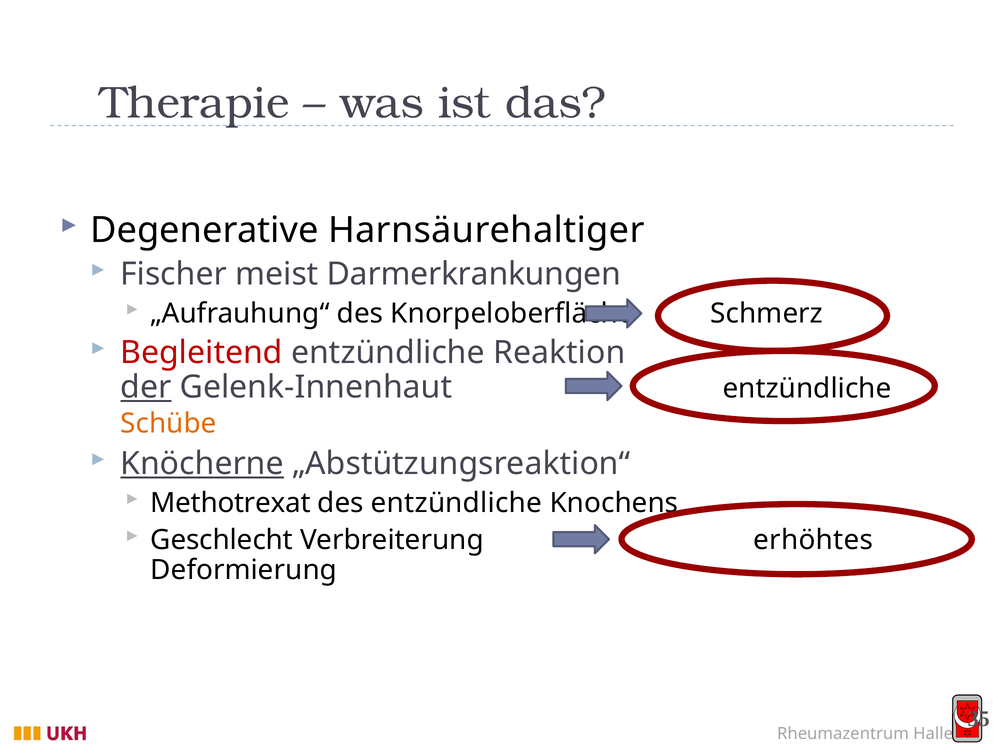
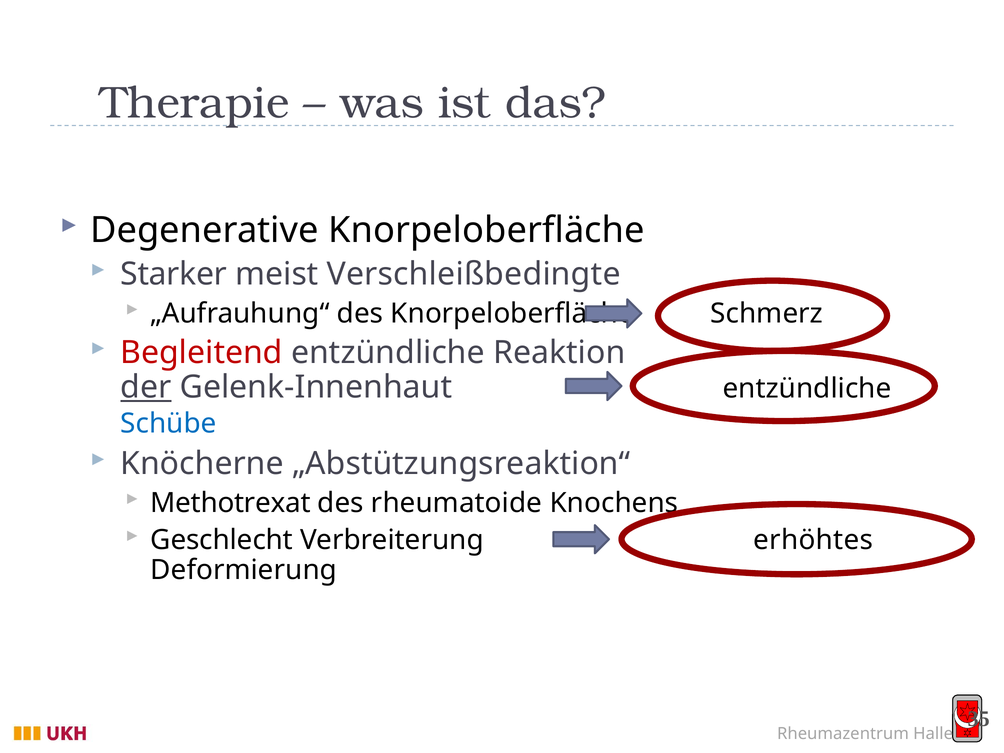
Degenerative Harnsäurehaltiger: Harnsäurehaltiger -> Knorpeloberfläche
Fischer: Fischer -> Starker
Darmerkrankungen: Darmerkrankungen -> Verschleißbedingte
Schübe colour: orange -> blue
Knöcherne underline: present -> none
des entzündliche: entzündliche -> rheumatoide
